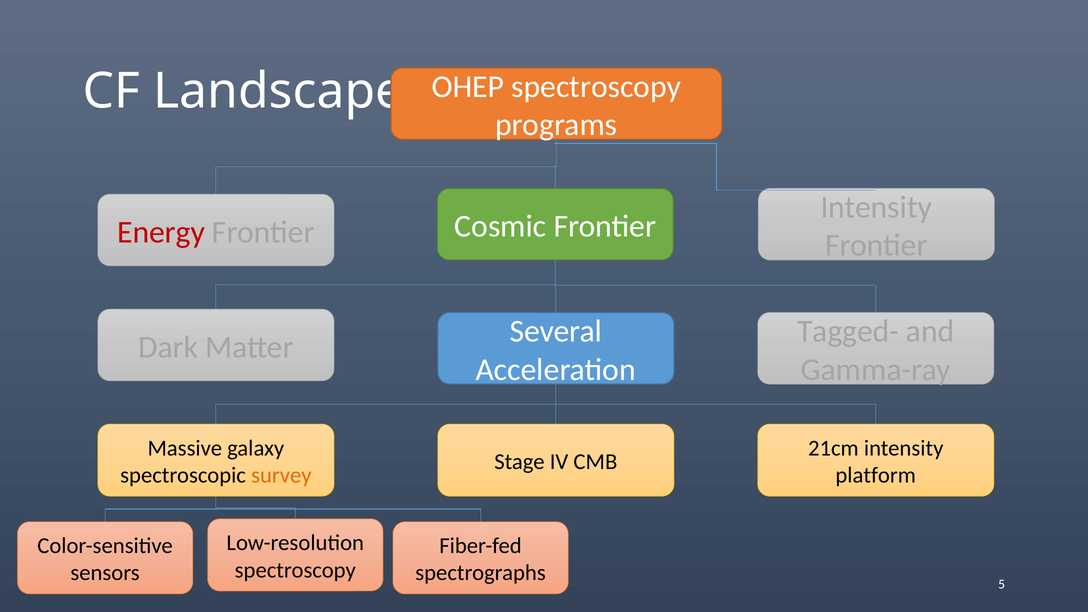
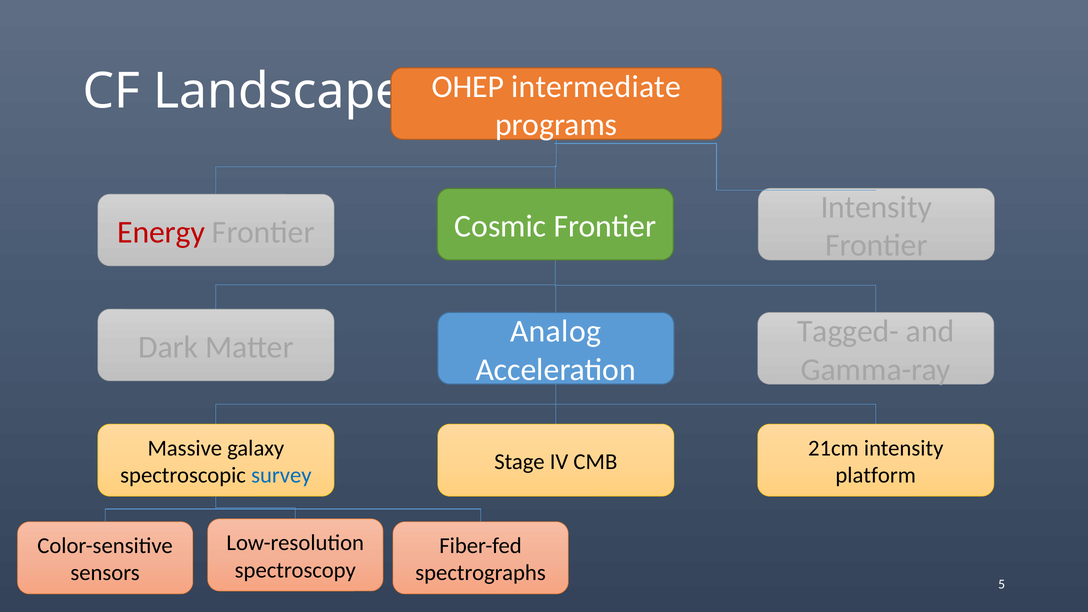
OHEP spectroscopy: spectroscopy -> intermediate
Several: Several -> Analog
survey colour: orange -> blue
